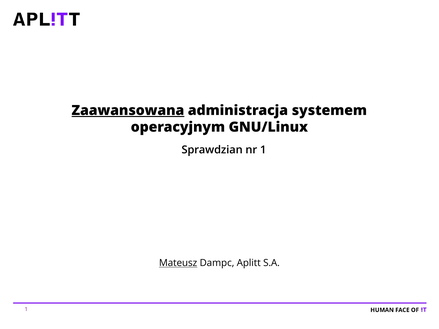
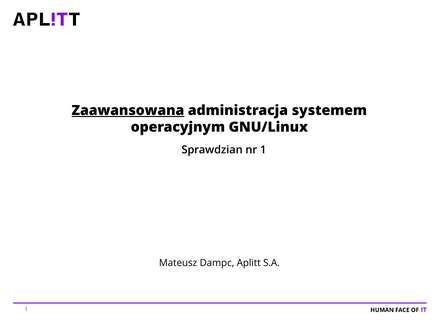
Mateusz underline: present -> none
